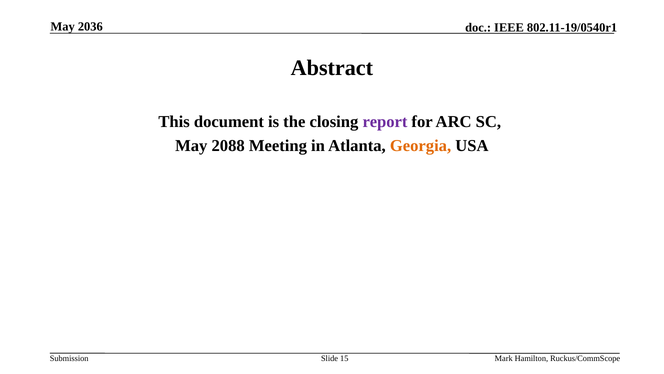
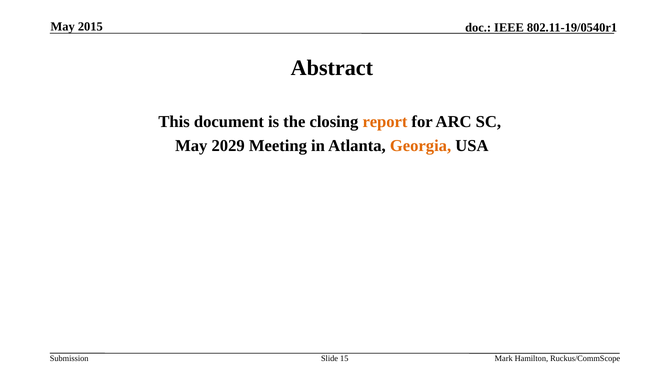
2036: 2036 -> 2015
report colour: purple -> orange
2088: 2088 -> 2029
